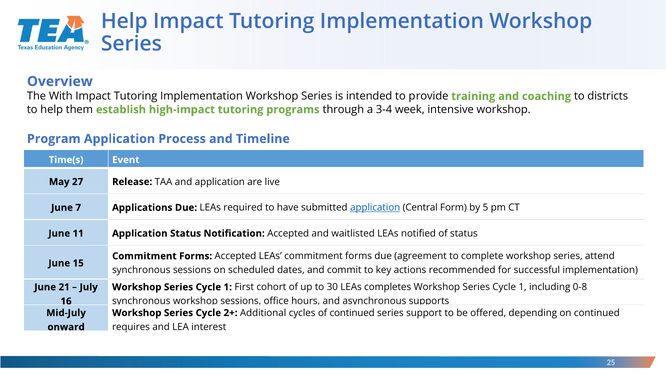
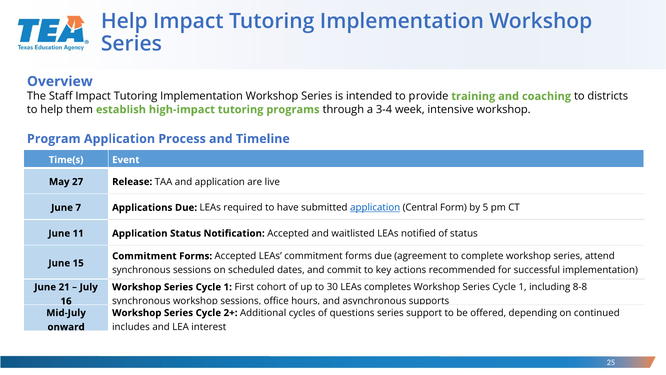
With: With -> Staff
0-8: 0-8 -> 8-8
of continued: continued -> questions
requires: requires -> includes
